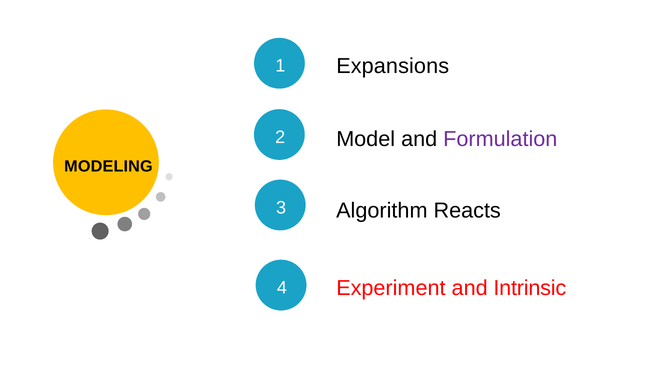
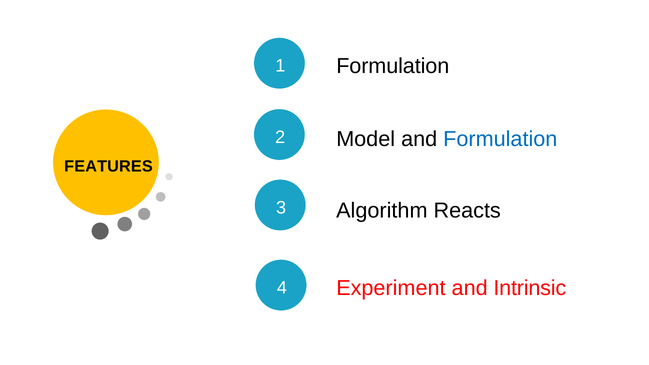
1 Expansions: Expansions -> Formulation
Formulation at (500, 139) colour: purple -> blue
MODELING: MODELING -> FEATURES
